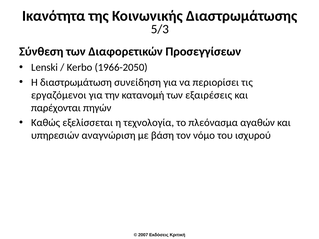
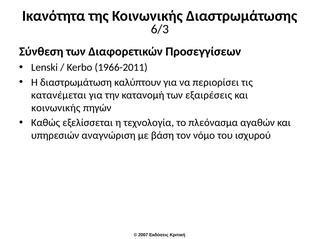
5/3: 5/3 -> 6/3
1966-2050: 1966-2050 -> 1966-2011
συνείδηση: συνείδηση -> καλύπτουν
εργαζόμενοι: εργαζόμενοι -> κατανέμεται
παρέχονται at (56, 108): παρέχονται -> κοινωνικής
